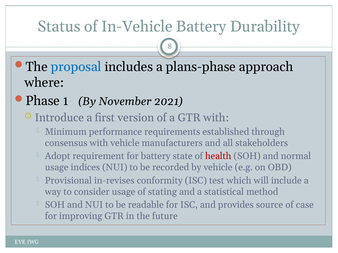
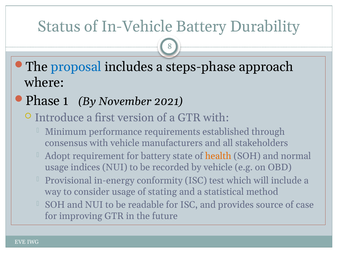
plans-phase: plans-phase -> steps-phase
health colour: red -> orange
in-revises: in-revises -> in-energy
